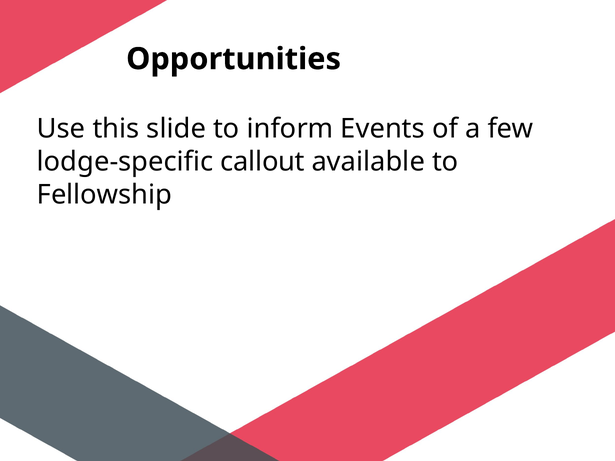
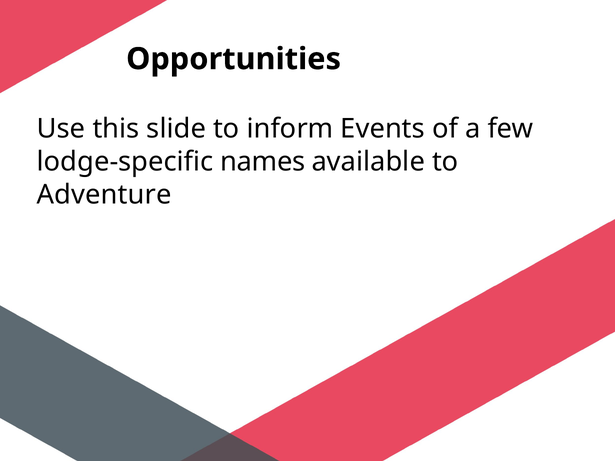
callout: callout -> names
Fellowship: Fellowship -> Adventure
